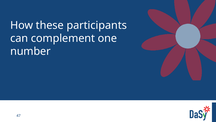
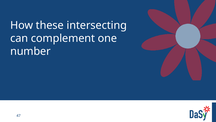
participants: participants -> intersecting
